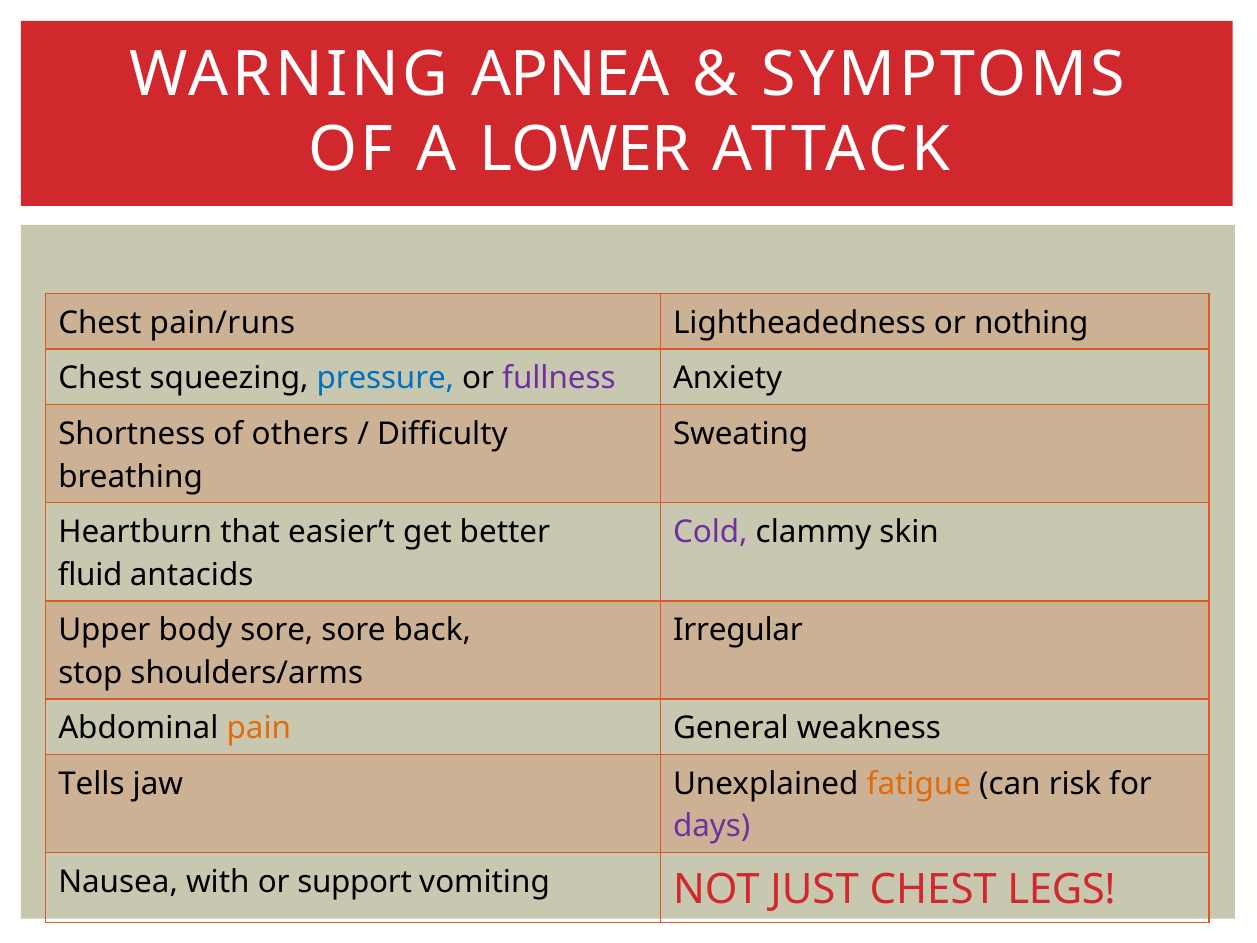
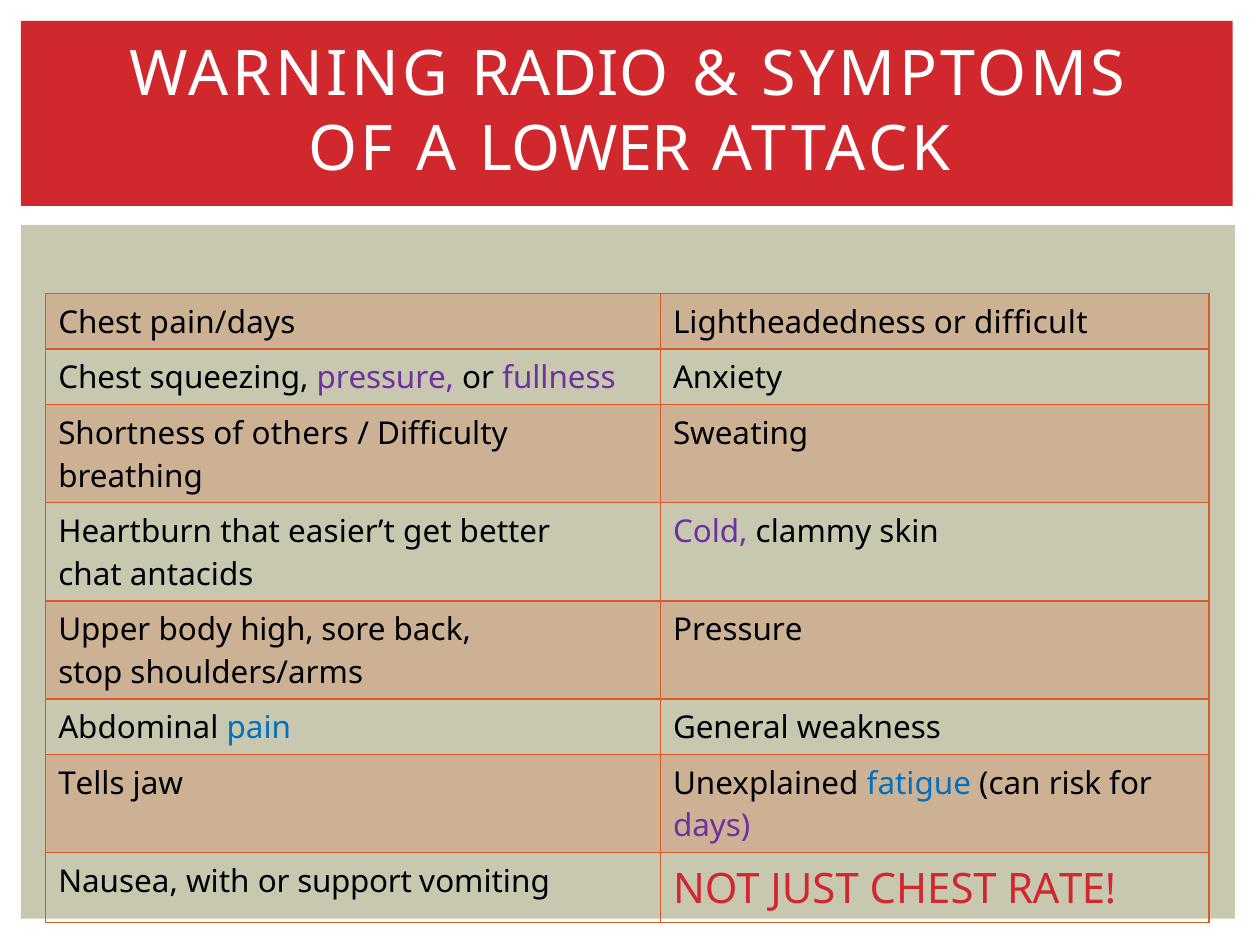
APNEA: APNEA -> RADIO
pain/runs: pain/runs -> pain/days
nothing: nothing -> difficult
pressure at (385, 378) colour: blue -> purple
fluid: fluid -> chat
body sore: sore -> high
Irregular at (738, 630): Irregular -> Pressure
pain colour: orange -> blue
fatigue colour: orange -> blue
LEGS: LEGS -> RATE
